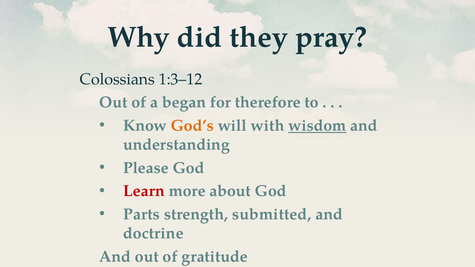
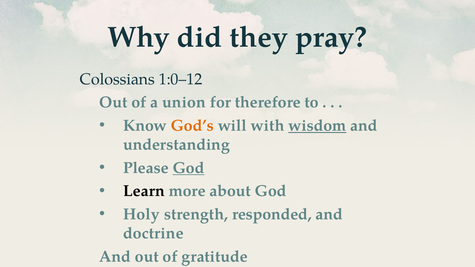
1:3–12: 1:3–12 -> 1:0–12
began: began -> union
God at (189, 168) underline: none -> present
Learn colour: red -> black
Parts: Parts -> Holy
submitted: submitted -> responded
